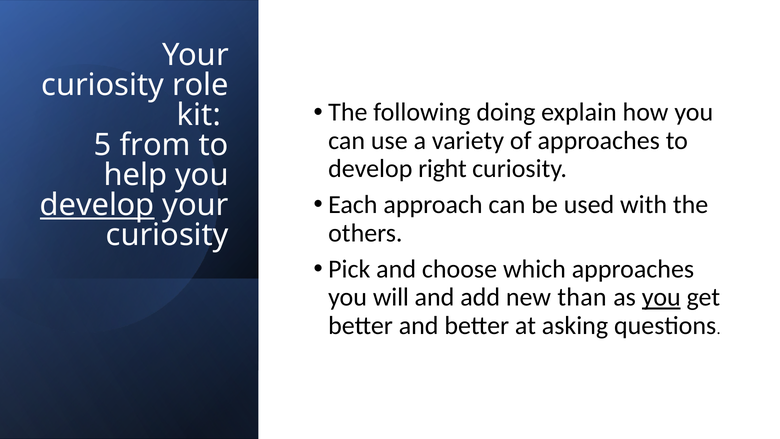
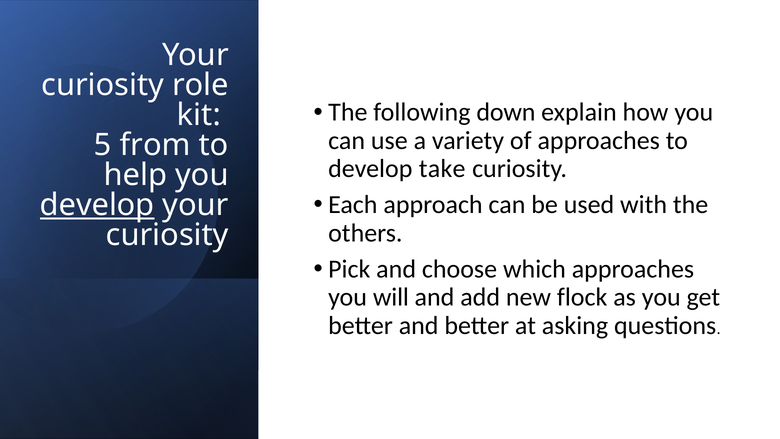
doing: doing -> down
right: right -> take
than: than -> flock
you at (661, 297) underline: present -> none
